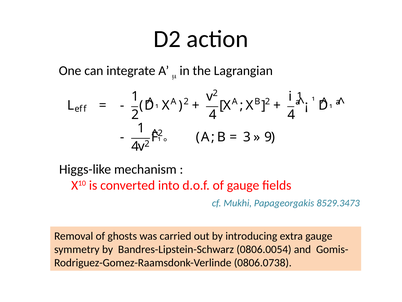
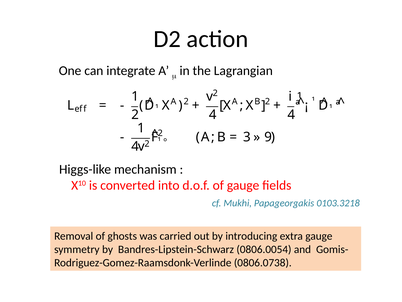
8529.3473: 8529.3473 -> 0103.3218
